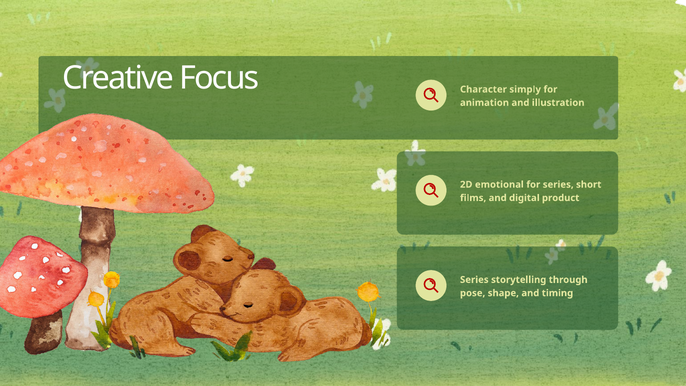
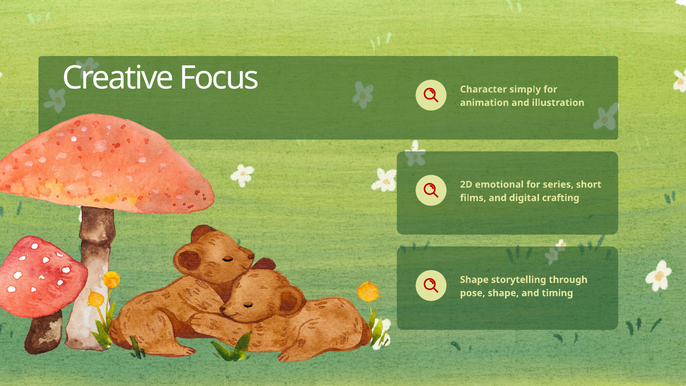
product: product -> crafting
Series at (474, 280): Series -> Shape
